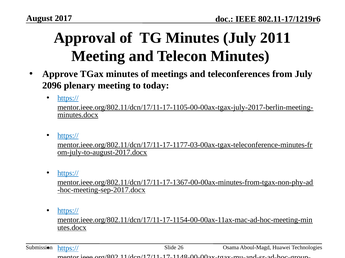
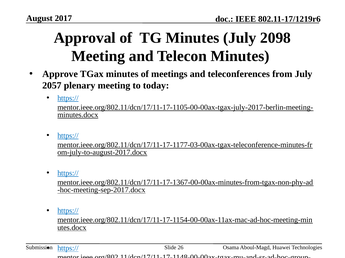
2011: 2011 -> 2098
2096: 2096 -> 2057
